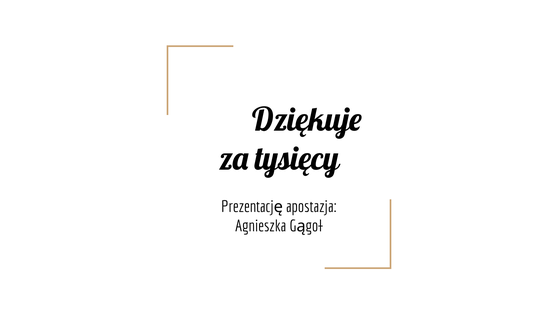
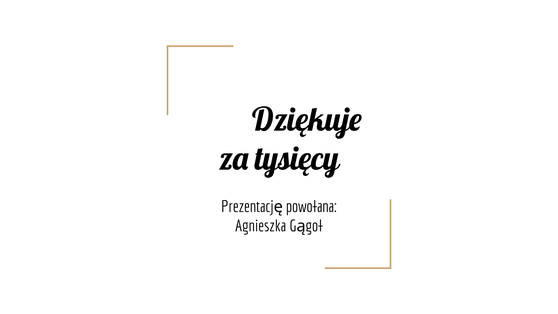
apostazja: apostazja -> powołana
